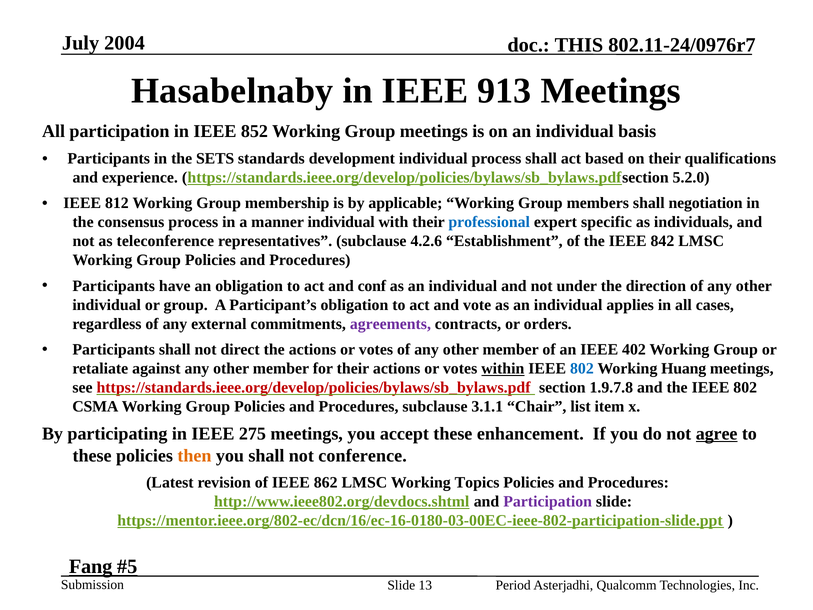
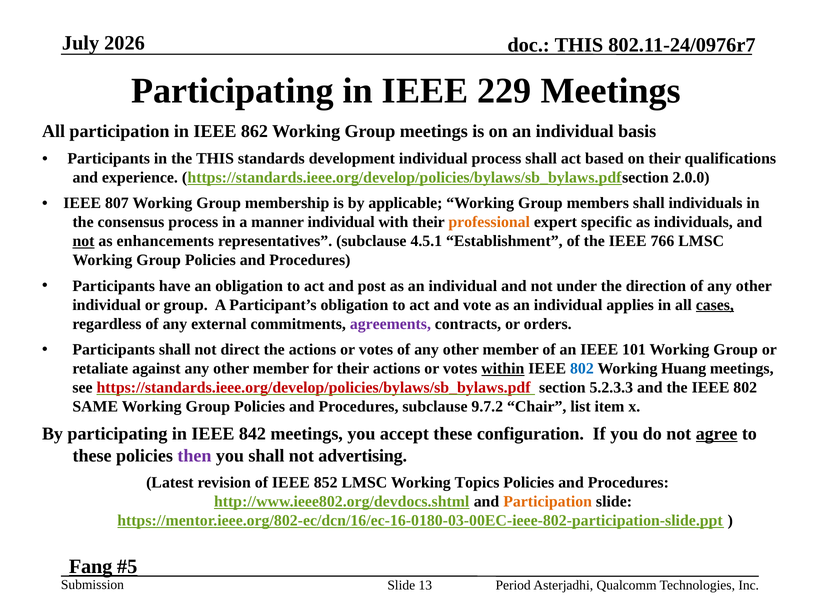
2004: 2004 -> 2026
Hasabelnaby at (232, 91): Hasabelnaby -> Participating
913: 913 -> 229
852: 852 -> 862
the SETS: SETS -> THIS
5.2.0: 5.2.0 -> 2.0.0
812: 812 -> 807
shall negotiation: negotiation -> individuals
professional colour: blue -> orange
not at (84, 241) underline: none -> present
teleconference: teleconference -> enhancements
4.2.6: 4.2.6 -> 4.5.1
842: 842 -> 766
conf: conf -> post
cases underline: none -> present
402: 402 -> 101
1.9.7.8: 1.9.7.8 -> 5.2.3.3
CSMA: CSMA -> SAME
3.1.1: 3.1.1 -> 9.7.2
275: 275 -> 842
enhancement: enhancement -> configuration
then colour: orange -> purple
conference: conference -> advertising
862: 862 -> 852
Participation at (548, 501) colour: purple -> orange
